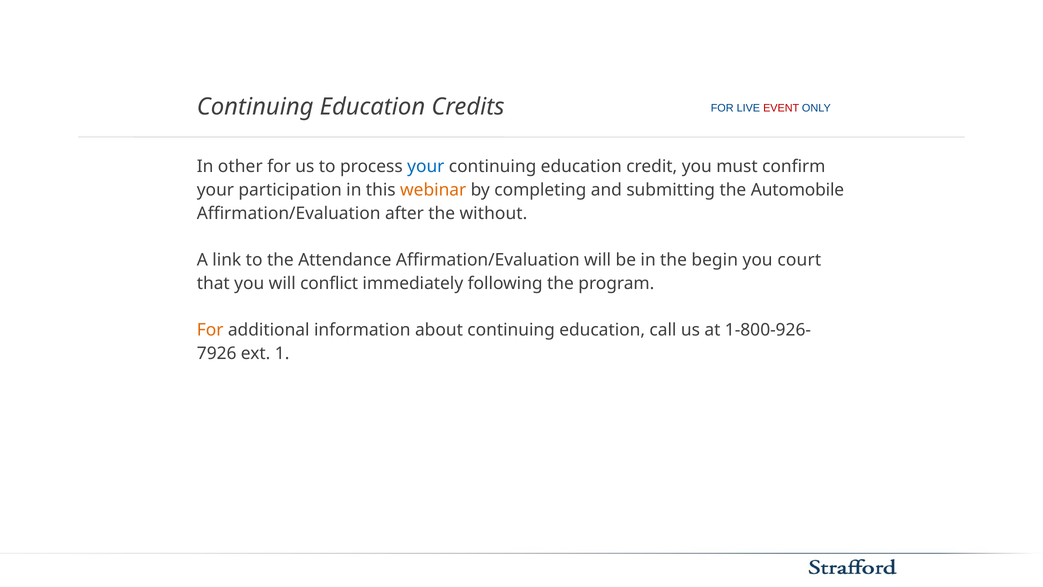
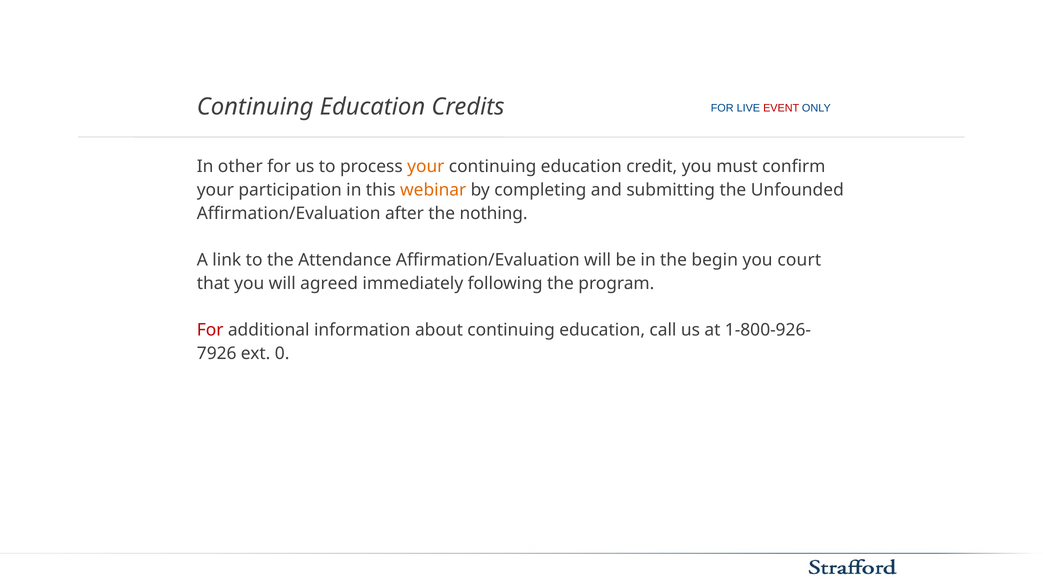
your at (426, 167) colour: blue -> orange
Automobile: Automobile -> Unfounded
without: without -> nothing
conflict: conflict -> agreed
For at (210, 330) colour: orange -> red
1: 1 -> 0
